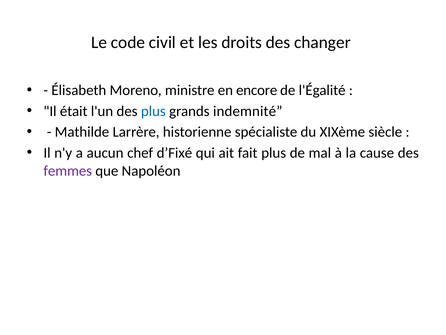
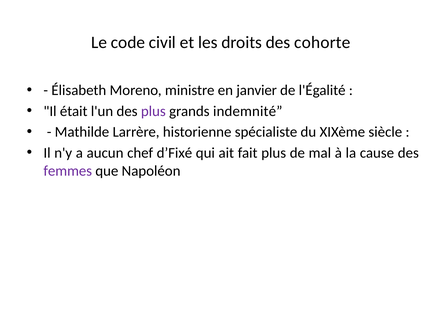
changer: changer -> cohorte
encore: encore -> janvier
plus at (153, 111) colour: blue -> purple
